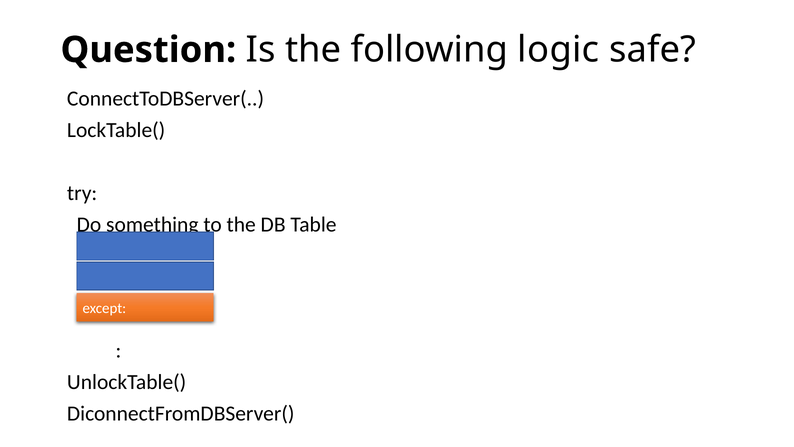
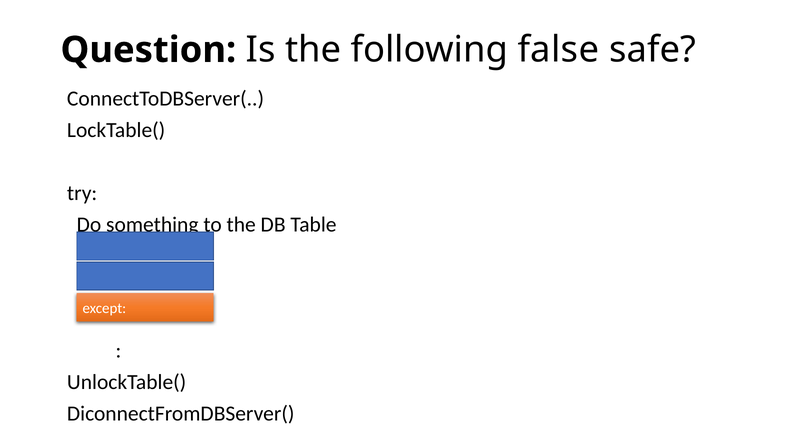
logic: logic -> false
